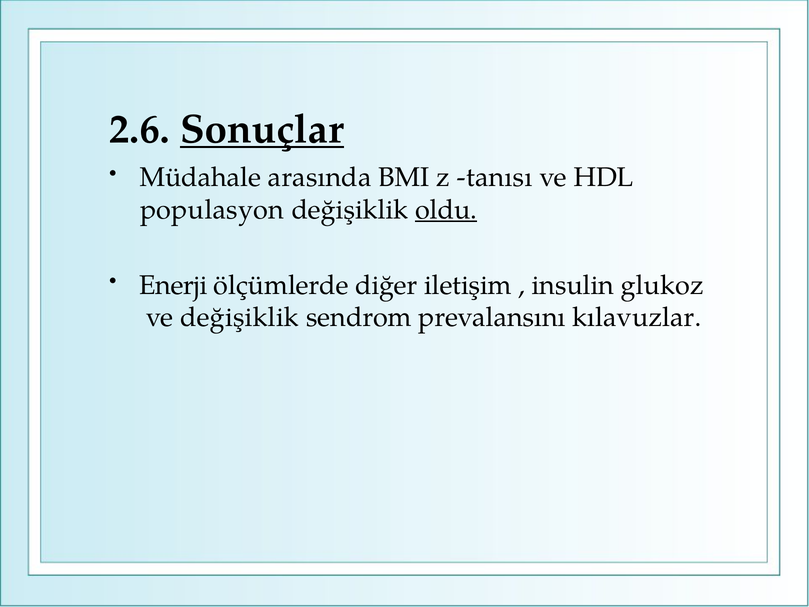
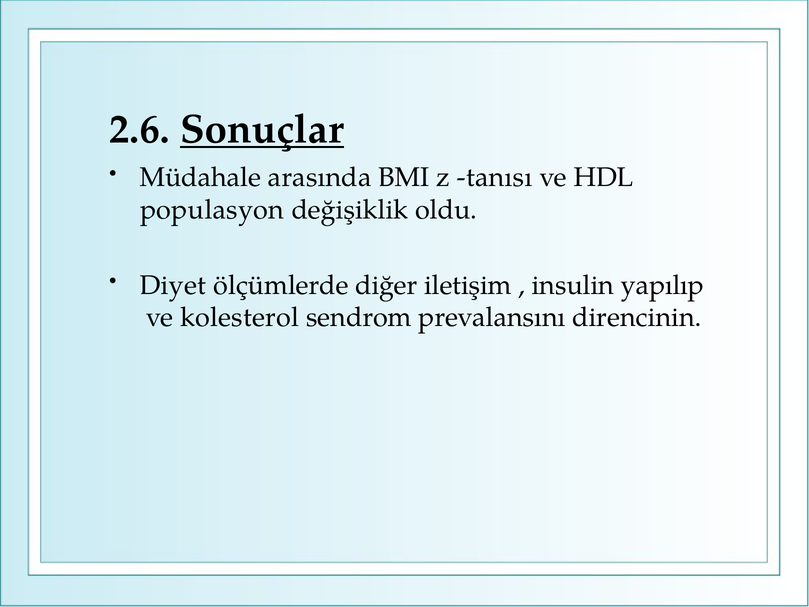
oldu underline: present -> none
Enerji: Enerji -> Diyet
glukoz: glukoz -> yapılıp
ve değişiklik: değişiklik -> kolesterol
kılavuzlar: kılavuzlar -> direncinin
